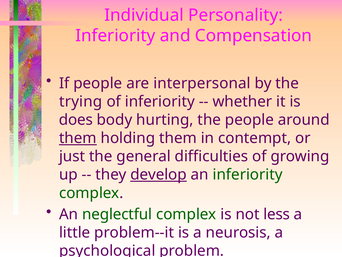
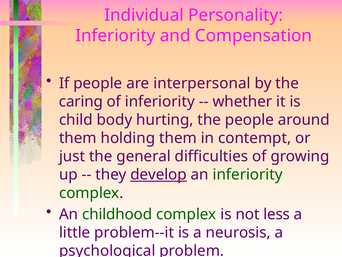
trying: trying -> caring
does: does -> child
them at (78, 138) underline: present -> none
neglectful: neglectful -> childhood
